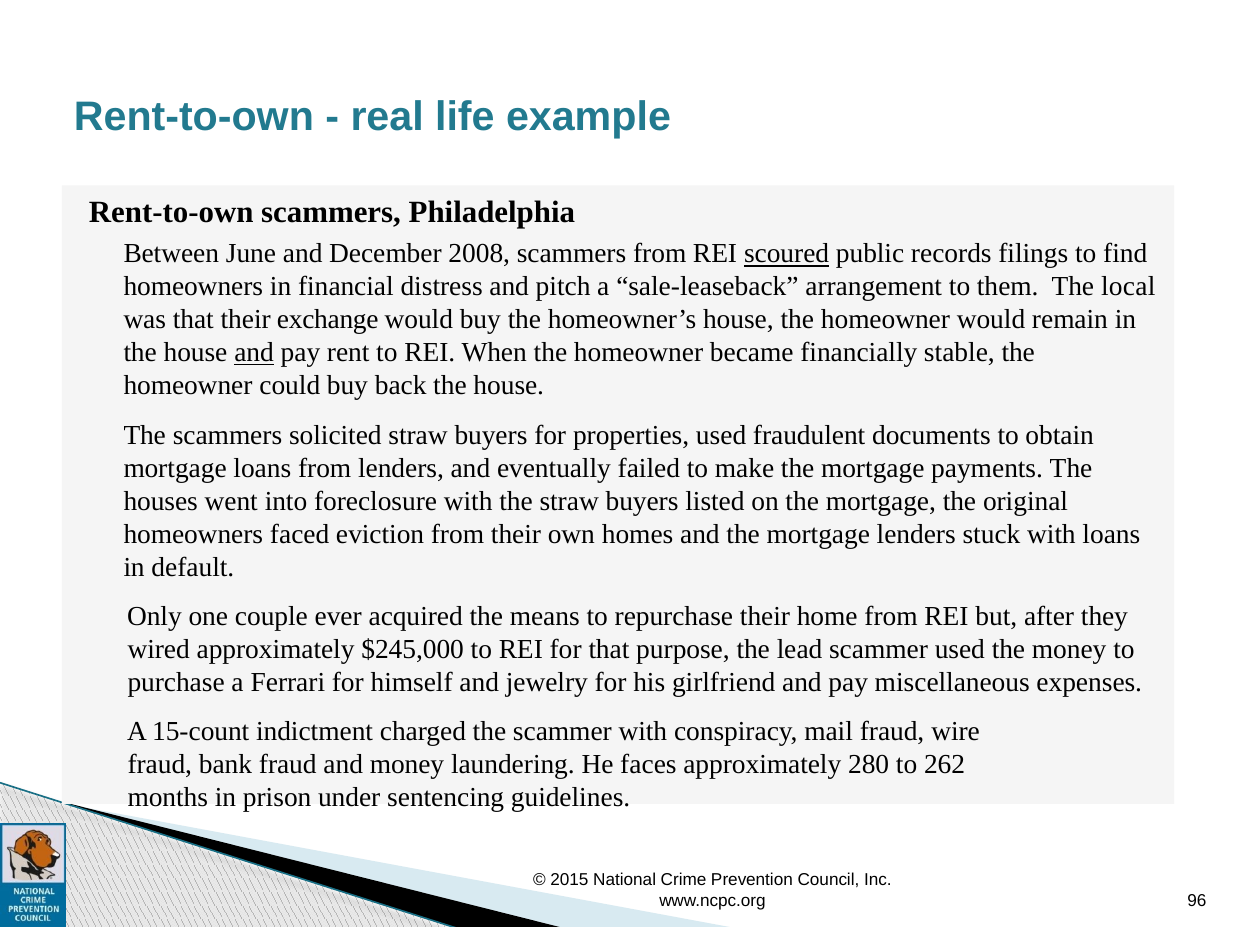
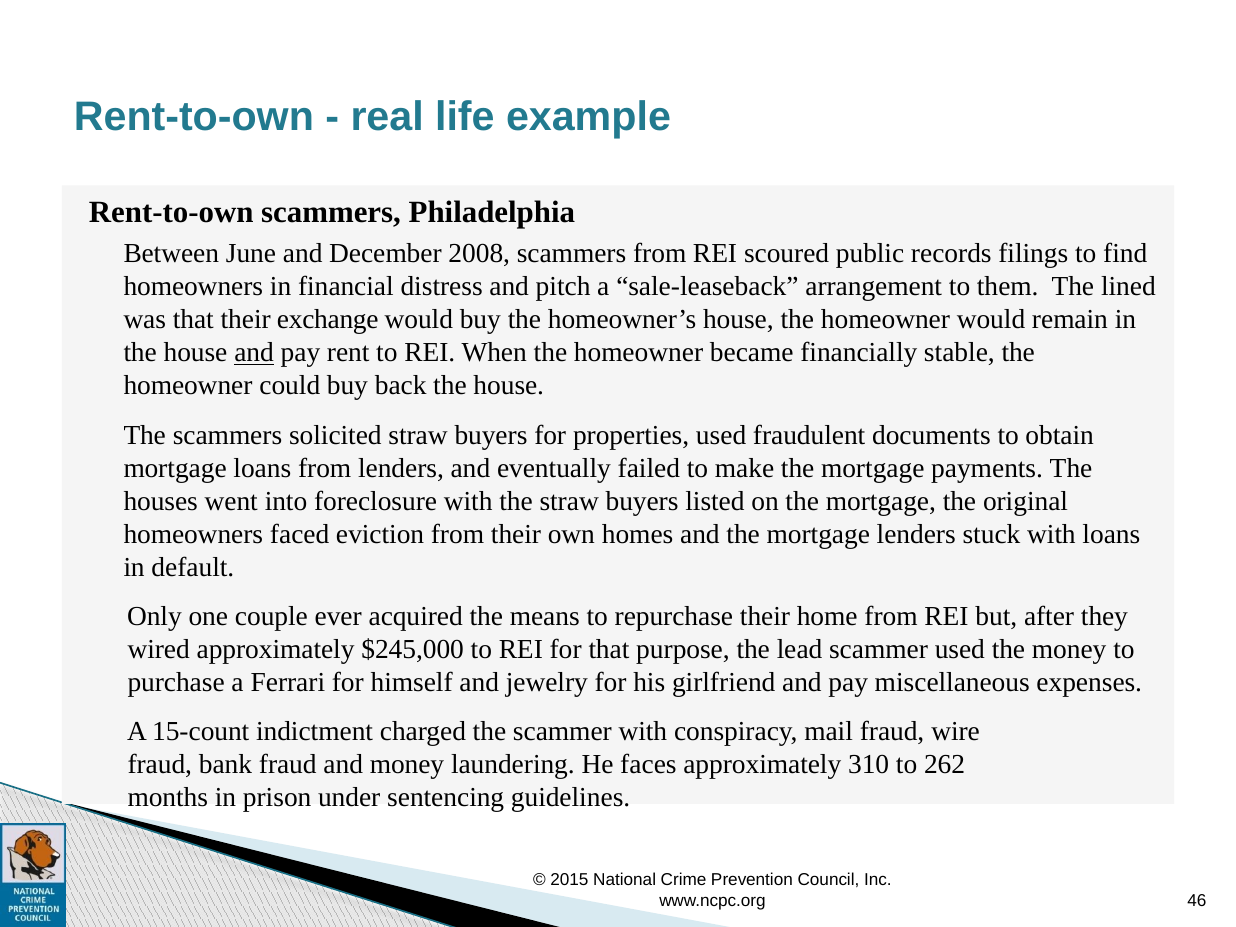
scoured underline: present -> none
local: local -> lined
280: 280 -> 310
96: 96 -> 46
